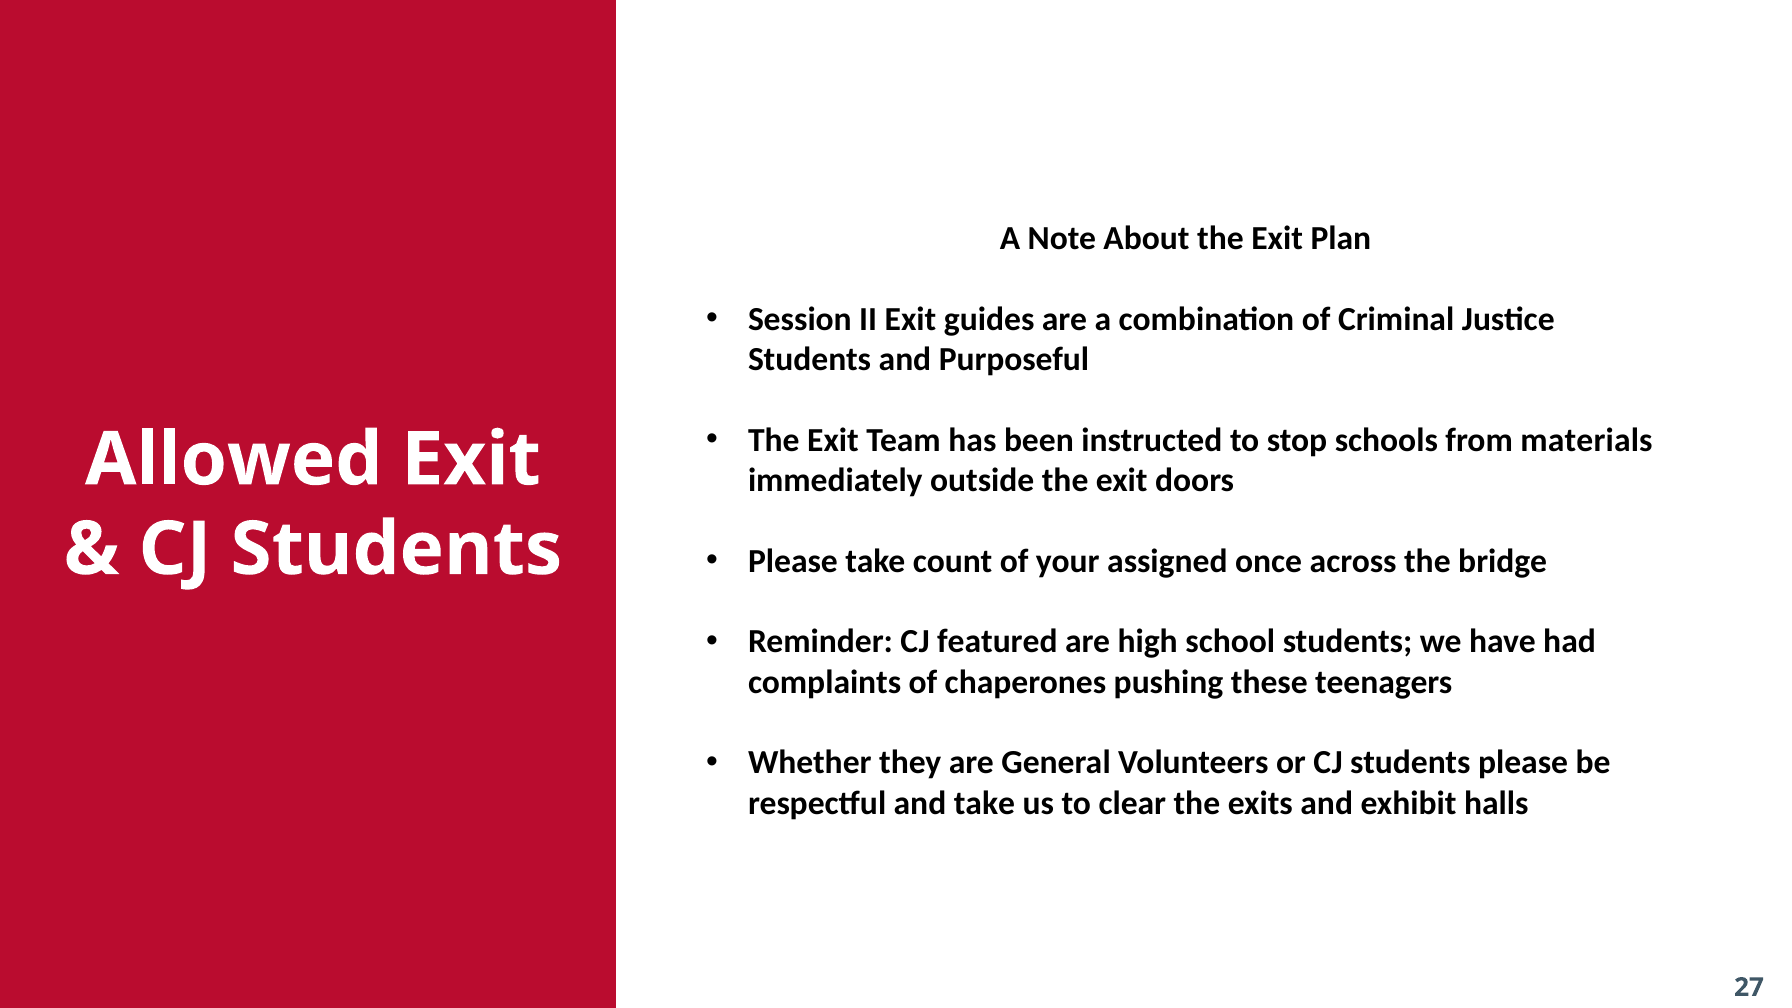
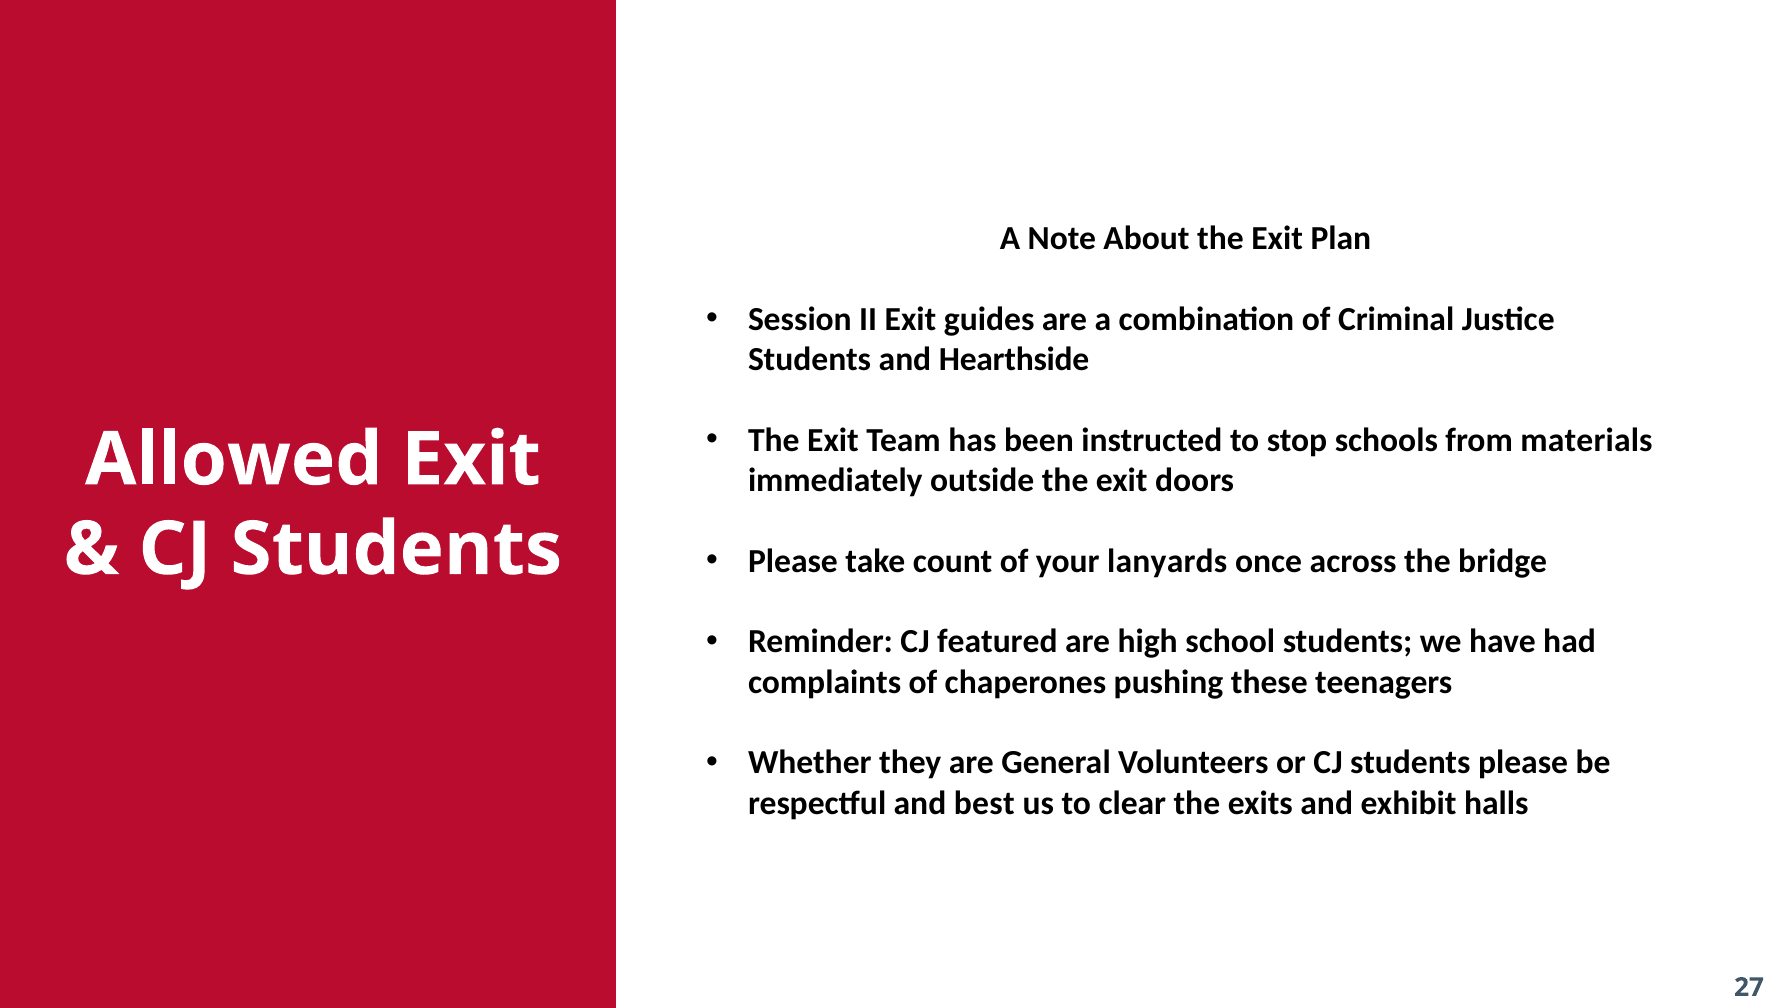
Purposeful: Purposeful -> Hearthside
assigned: assigned -> lanyards
and take: take -> best
